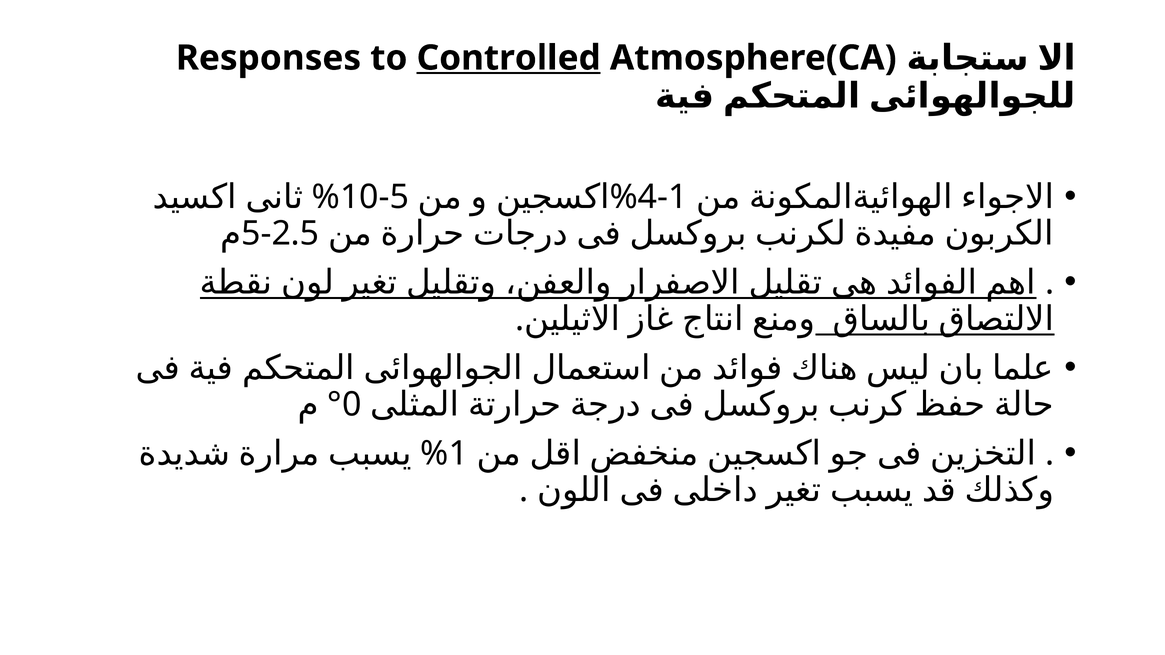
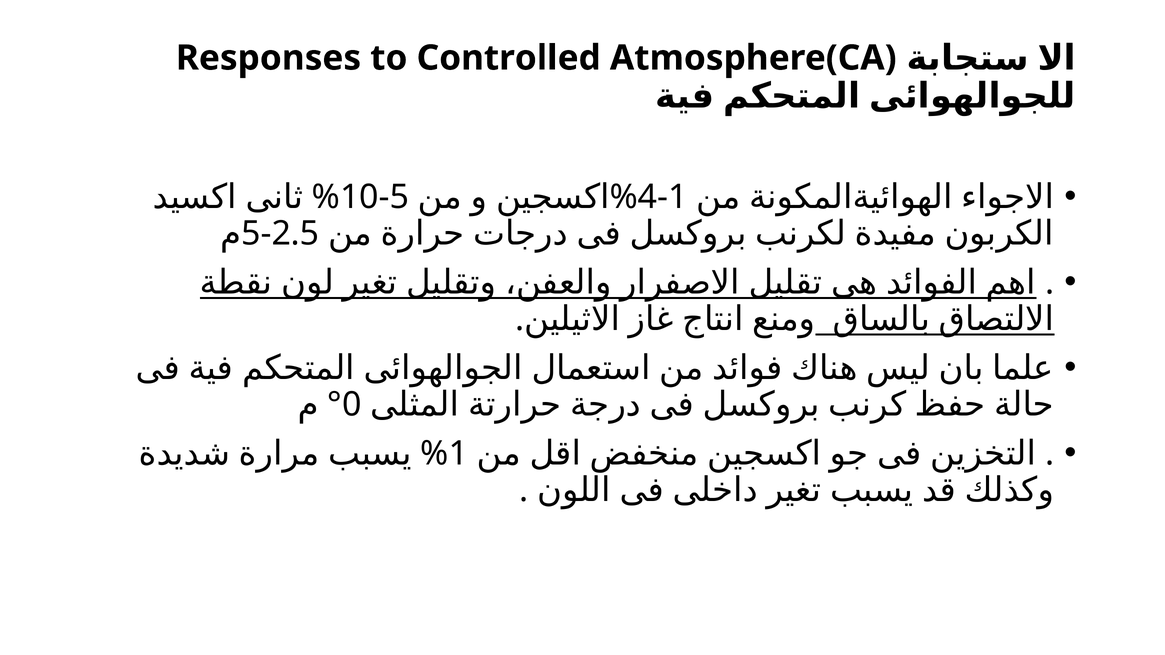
Controlled underline: present -> none
